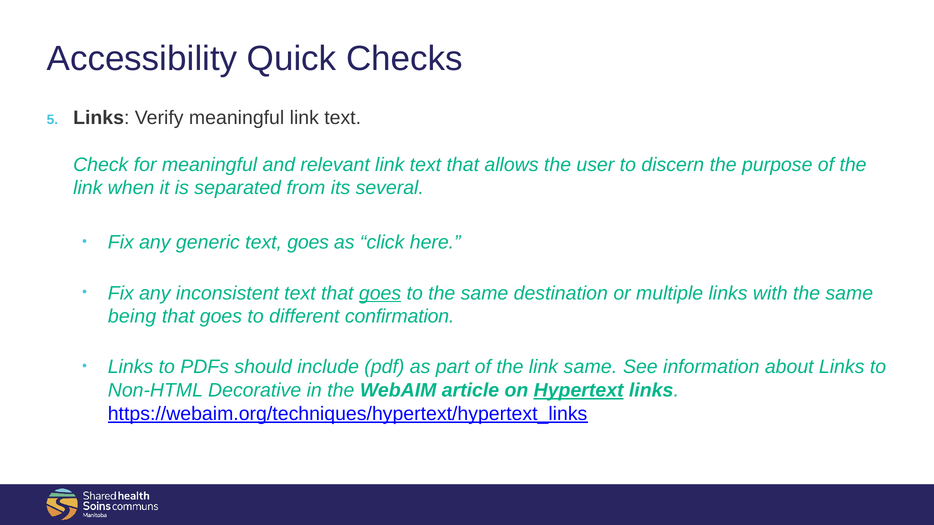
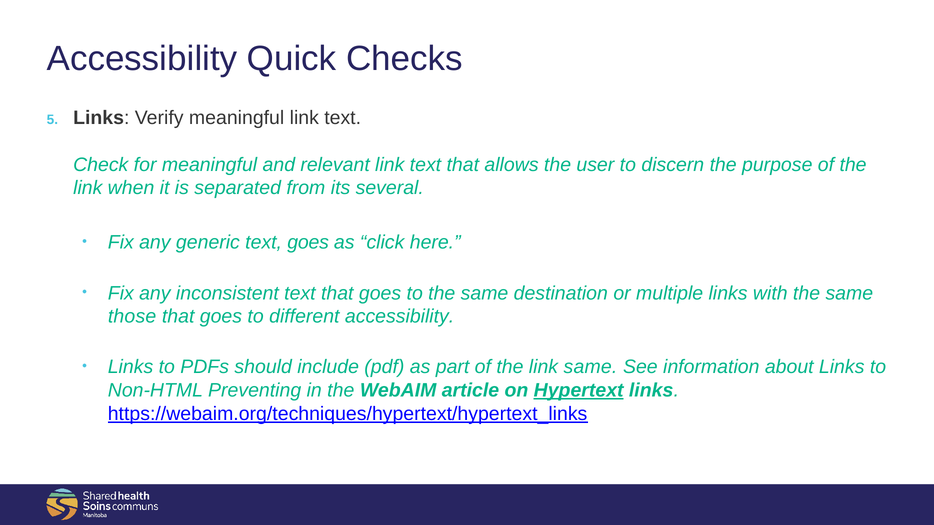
goes at (380, 293) underline: present -> none
being: being -> those
different confirmation: confirmation -> accessibility
Decorative: Decorative -> Preventing
